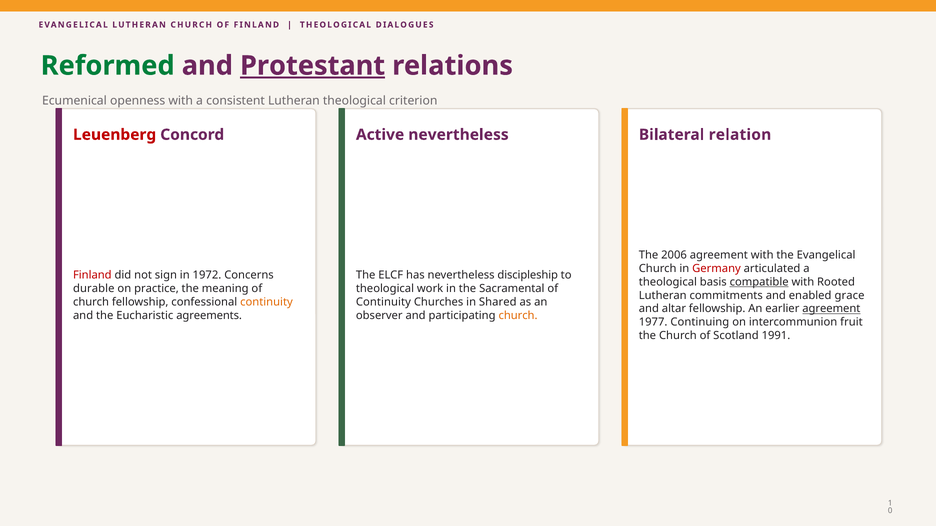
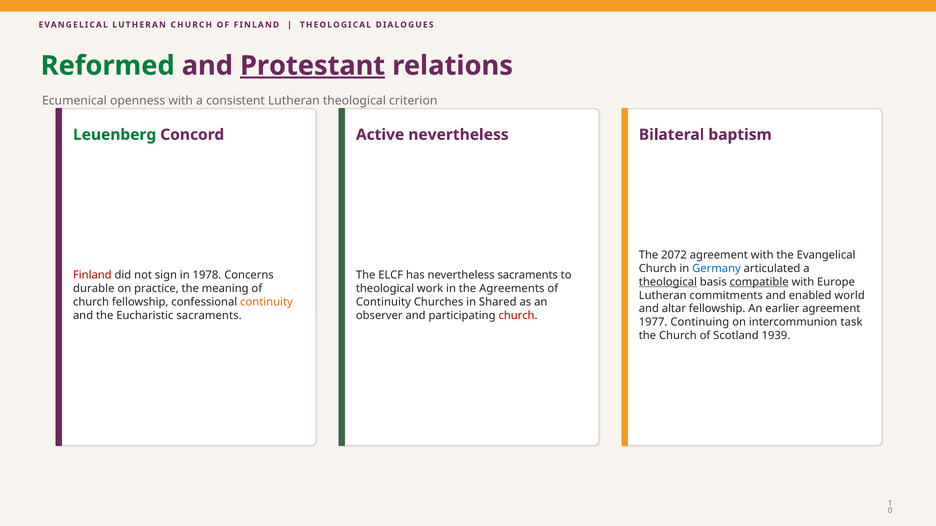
Leuenberg colour: red -> green
relation: relation -> baptism
2006: 2006 -> 2072
Germany colour: red -> blue
1972: 1972 -> 1978
nevertheless discipleship: discipleship -> sacraments
theological at (668, 282) underline: none -> present
Rooted: Rooted -> Europe
Sacramental: Sacramental -> Agreements
grace: grace -> world
agreement at (831, 309) underline: present -> none
Eucharistic agreements: agreements -> sacraments
church at (518, 316) colour: orange -> red
fruit: fruit -> task
1991: 1991 -> 1939
